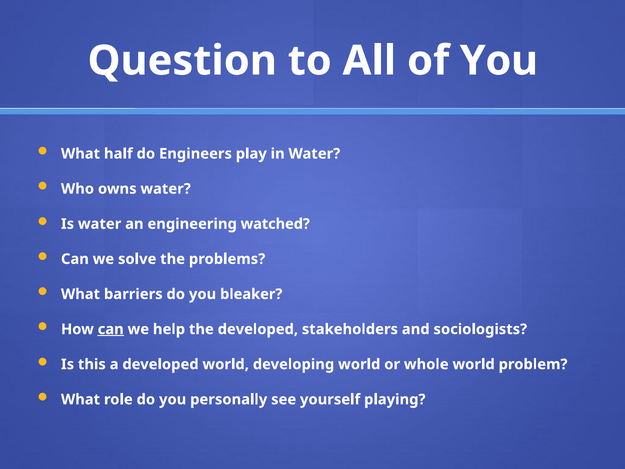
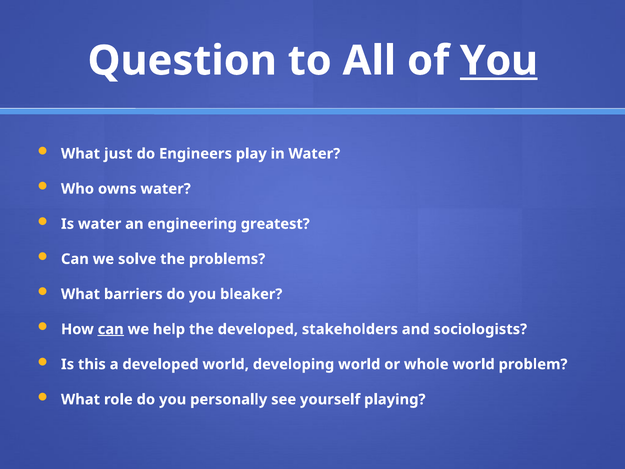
You at (499, 61) underline: none -> present
half: half -> just
watched: watched -> greatest
